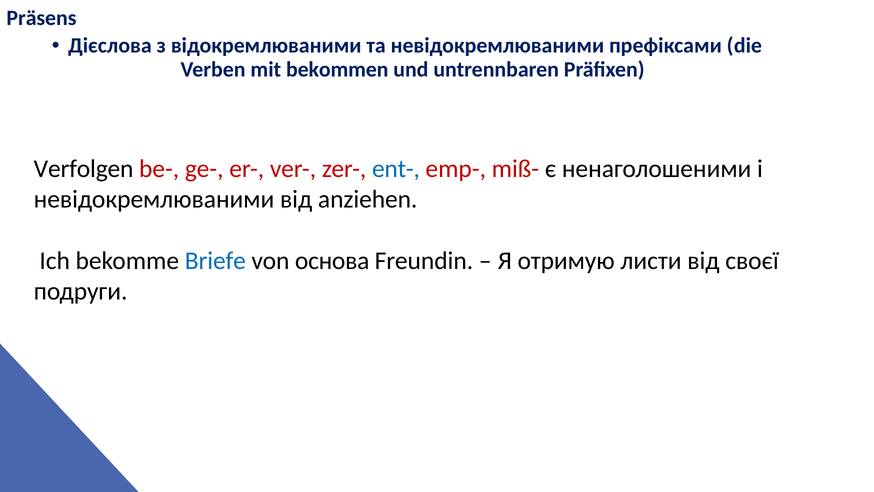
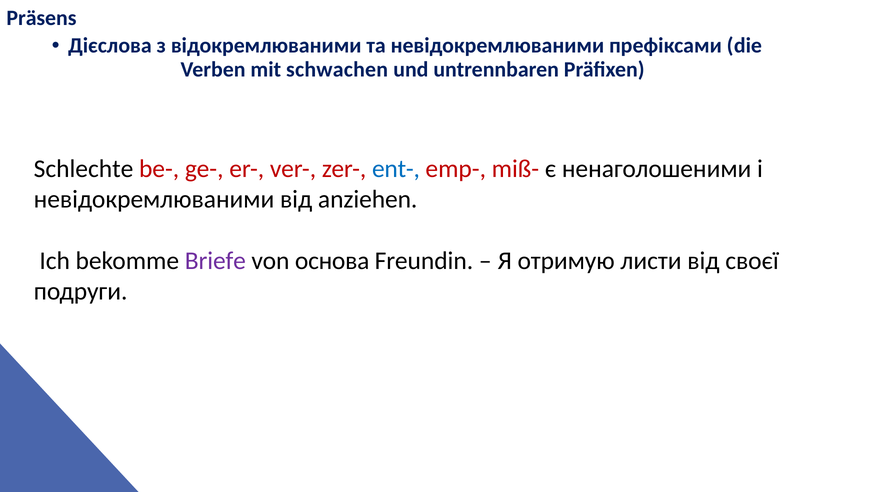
bekommen: bekommen -> schwachen
Verfolgen: Verfolgen -> Schlechte
Briefe colour: blue -> purple
